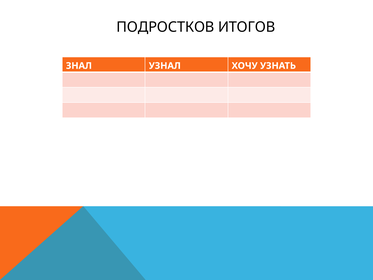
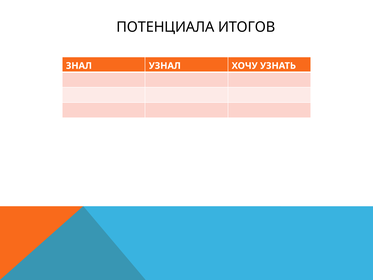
ПОДРОСТКОВ: ПОДРОСТКОВ -> ПОТЕНЦИАЛА
